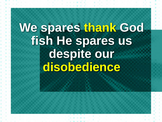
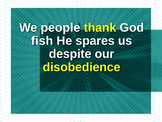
We spares: spares -> people
